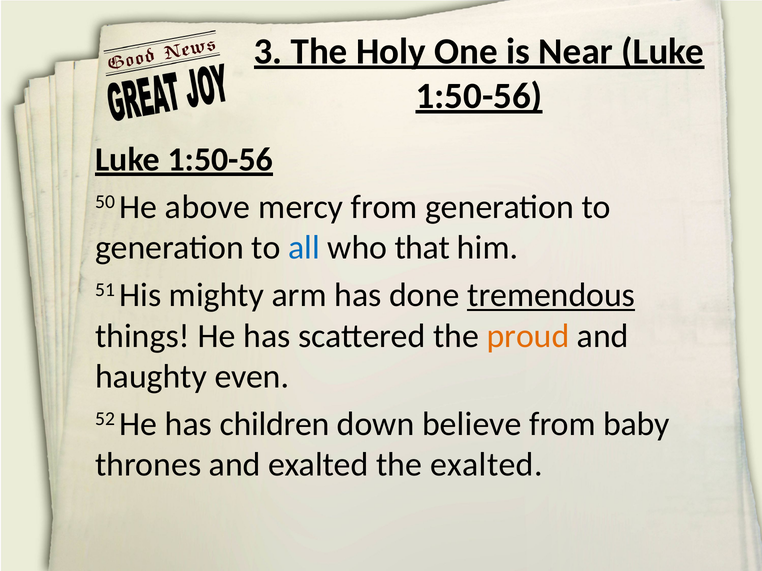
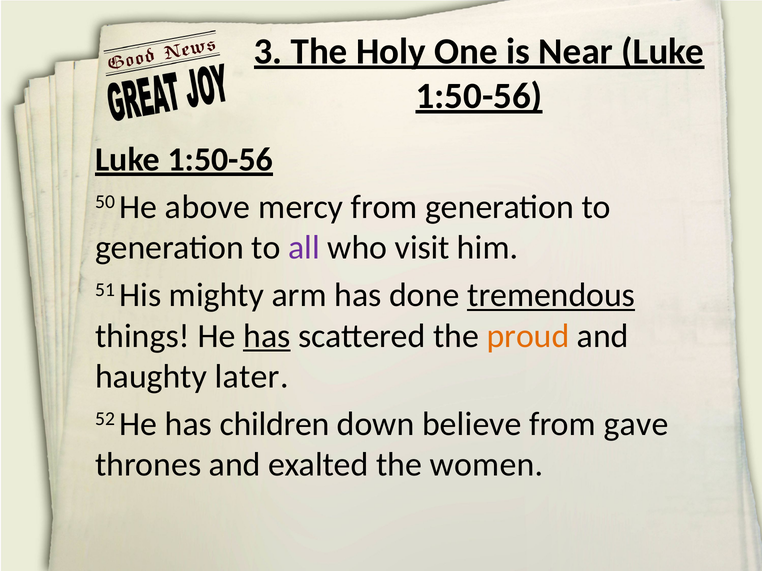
all colour: blue -> purple
that: that -> visit
has at (267, 336) underline: none -> present
even: even -> later
baby: baby -> gave
the exalted: exalted -> women
